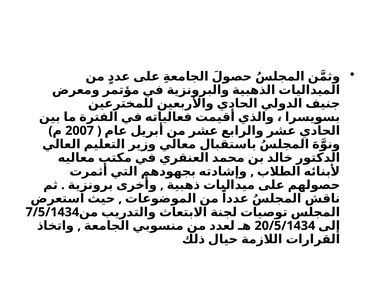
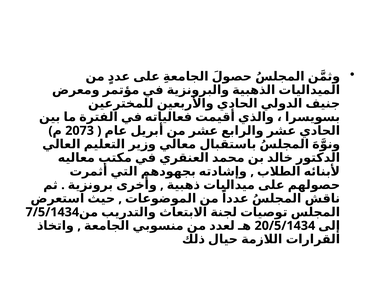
2007: 2007 -> 2073
